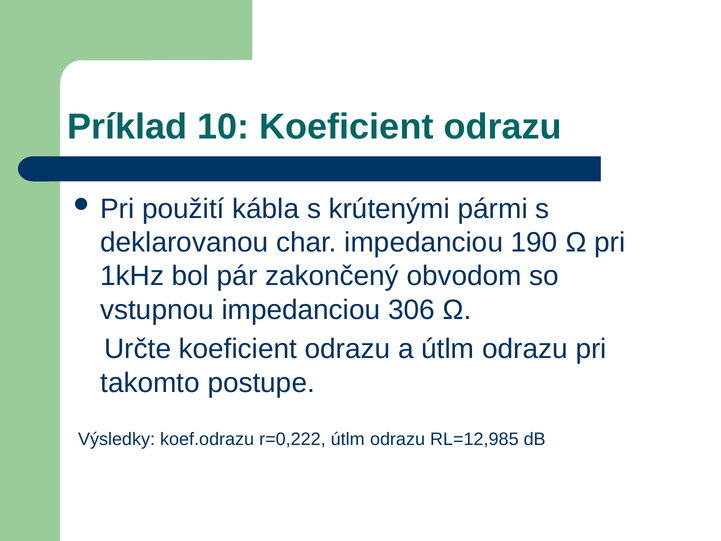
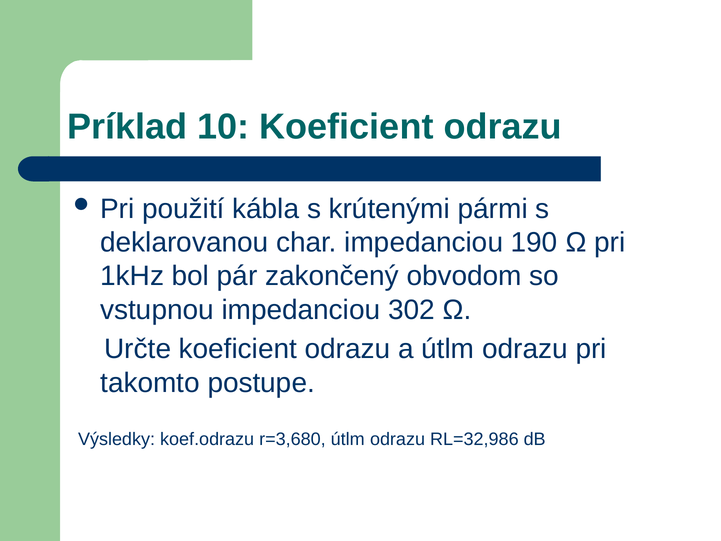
306: 306 -> 302
r=0,222: r=0,222 -> r=3,680
RL=12,985: RL=12,985 -> RL=32,986
